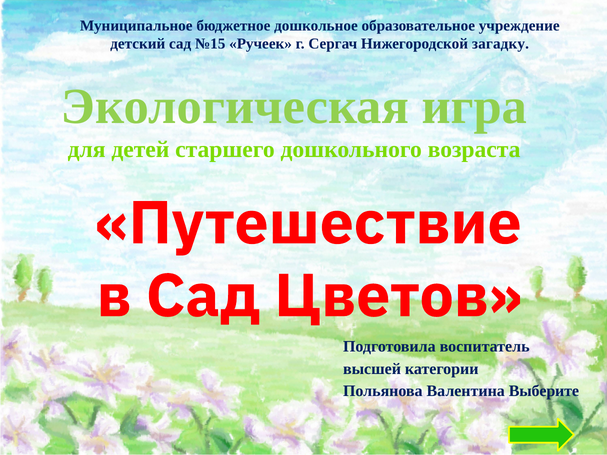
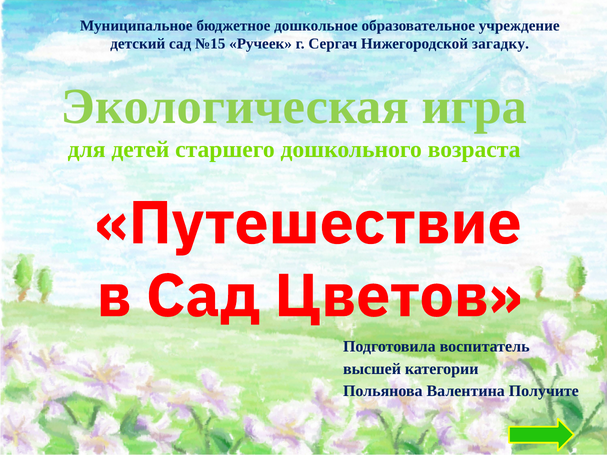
Выберите: Выберите -> Получите
